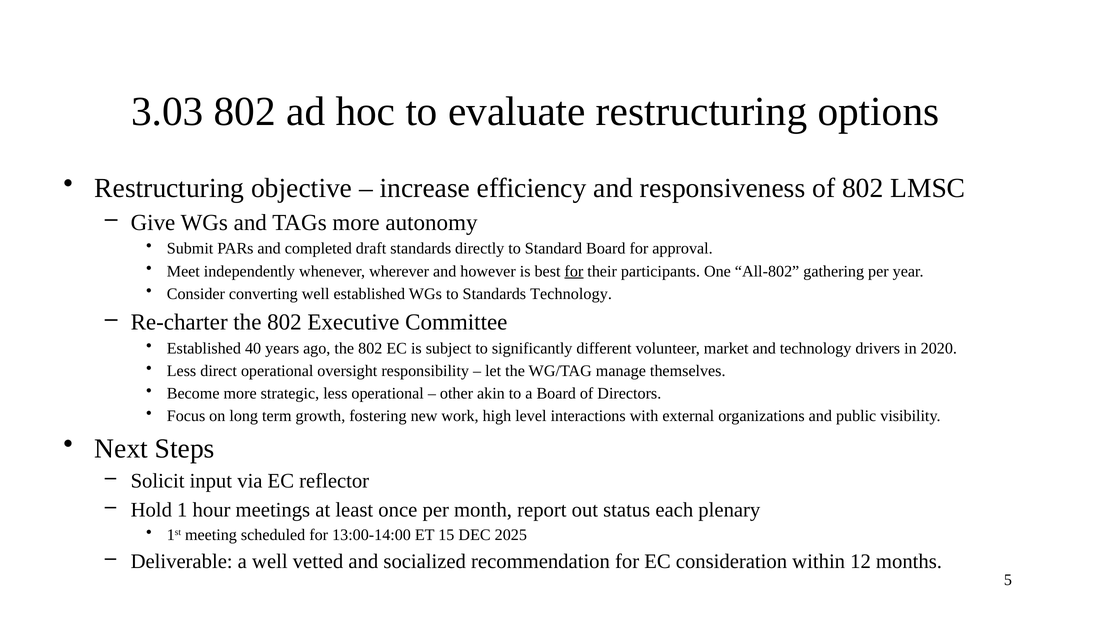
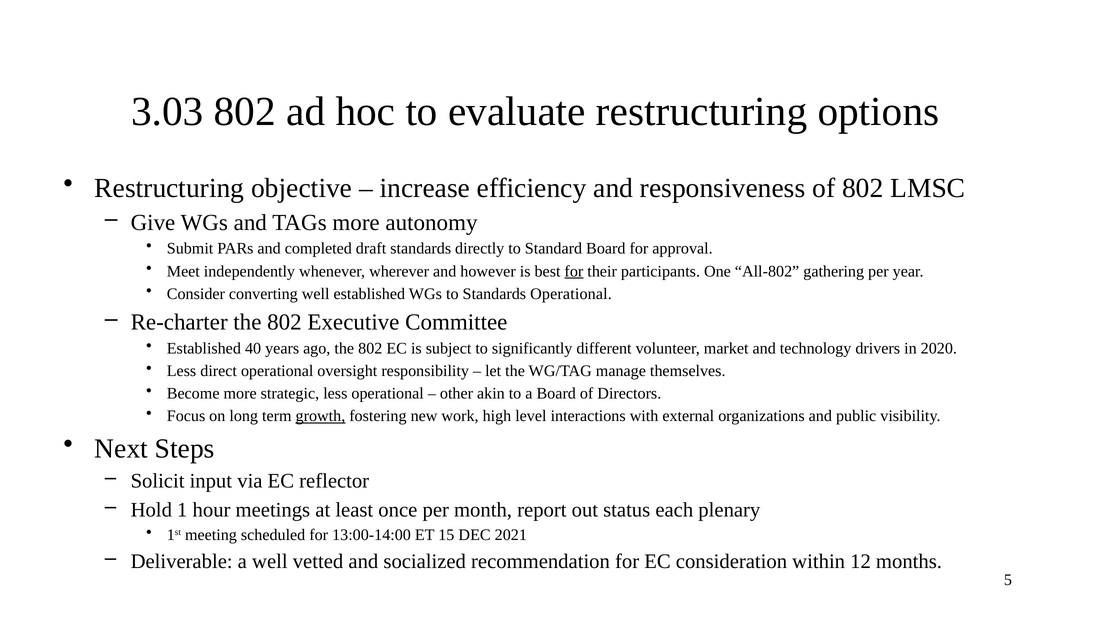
Standards Technology: Technology -> Operational
growth underline: none -> present
2025: 2025 -> 2021
